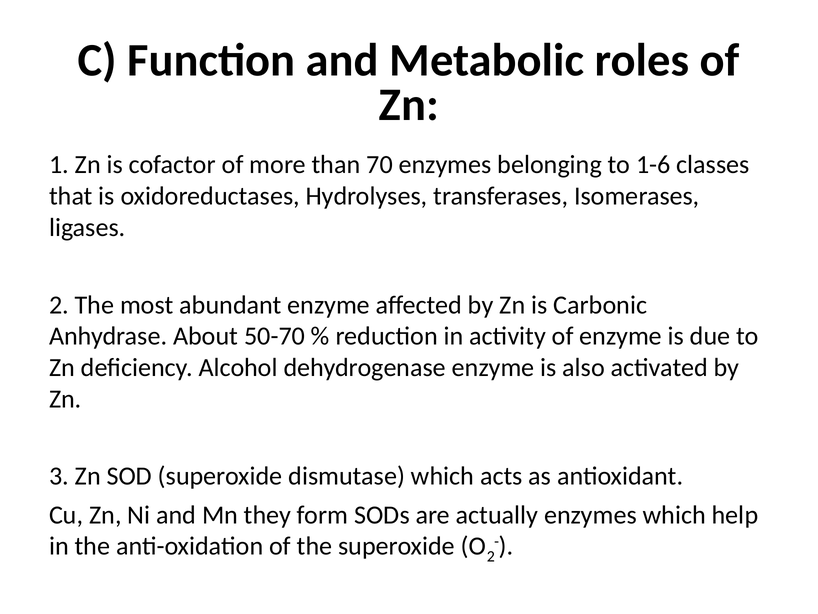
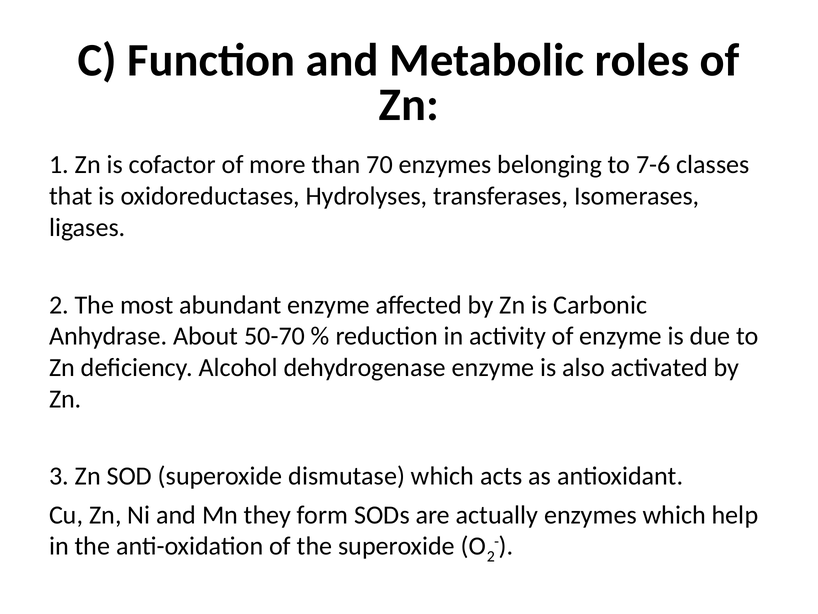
1-6: 1-6 -> 7-6
